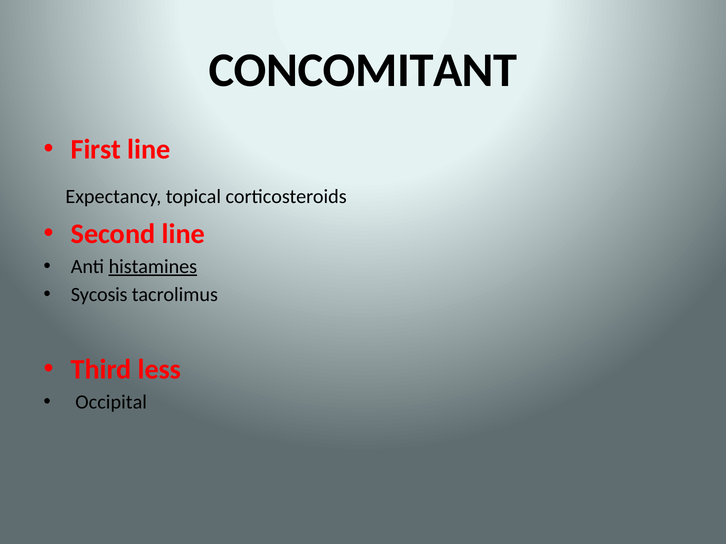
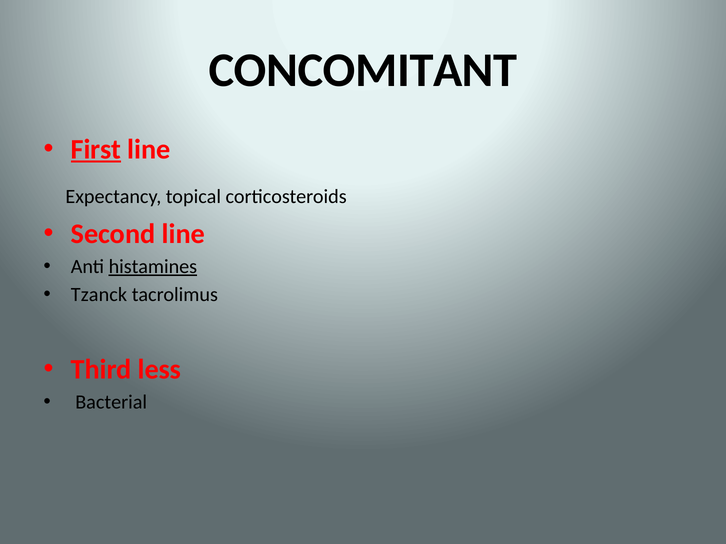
First underline: none -> present
Sycosis: Sycosis -> Tzanck
Occipital: Occipital -> Bacterial
